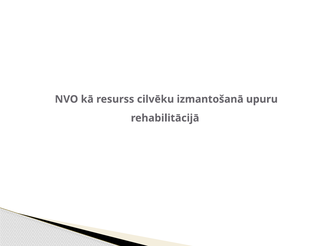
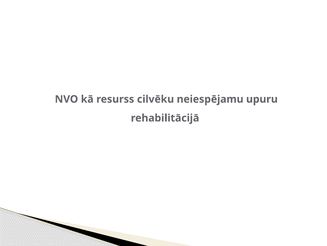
izmantošanā: izmantošanā -> neiespējamu
